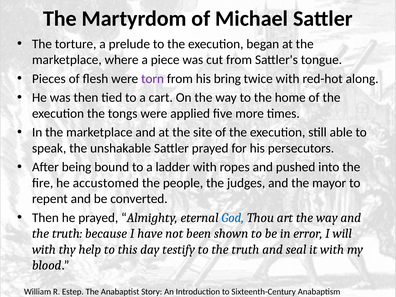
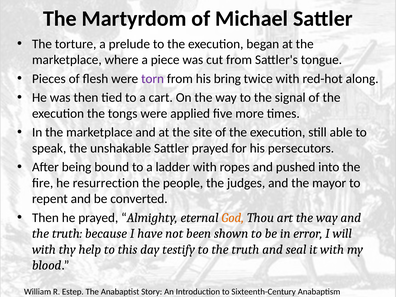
home: home -> signal
accustomed: accustomed -> resurrection
God colour: blue -> orange
